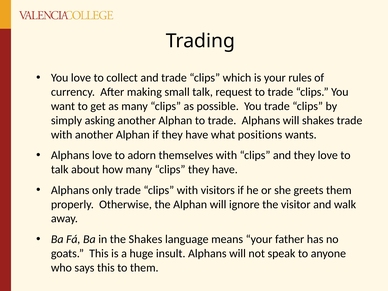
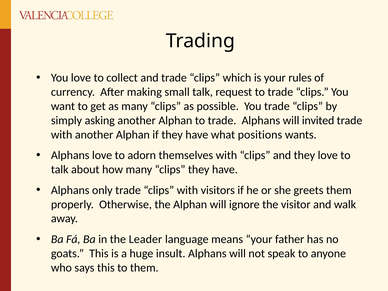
will shakes: shakes -> invited
the Shakes: Shakes -> Leader
